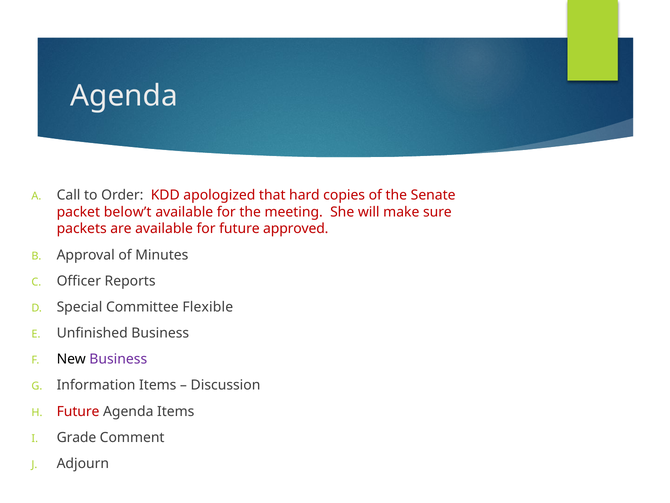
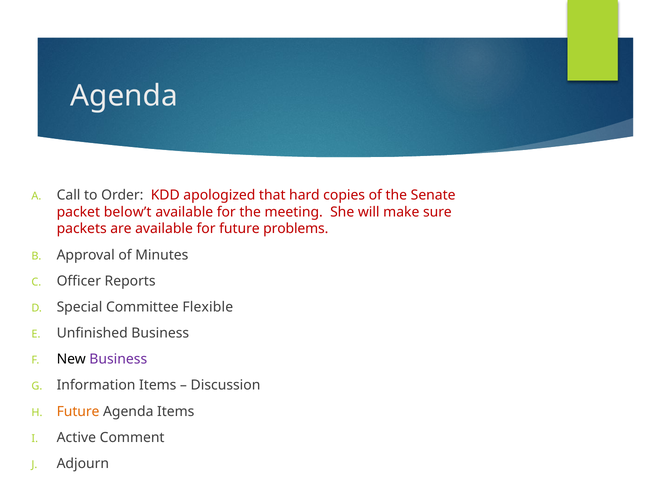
approved: approved -> problems
Future at (78, 411) colour: red -> orange
Grade: Grade -> Active
